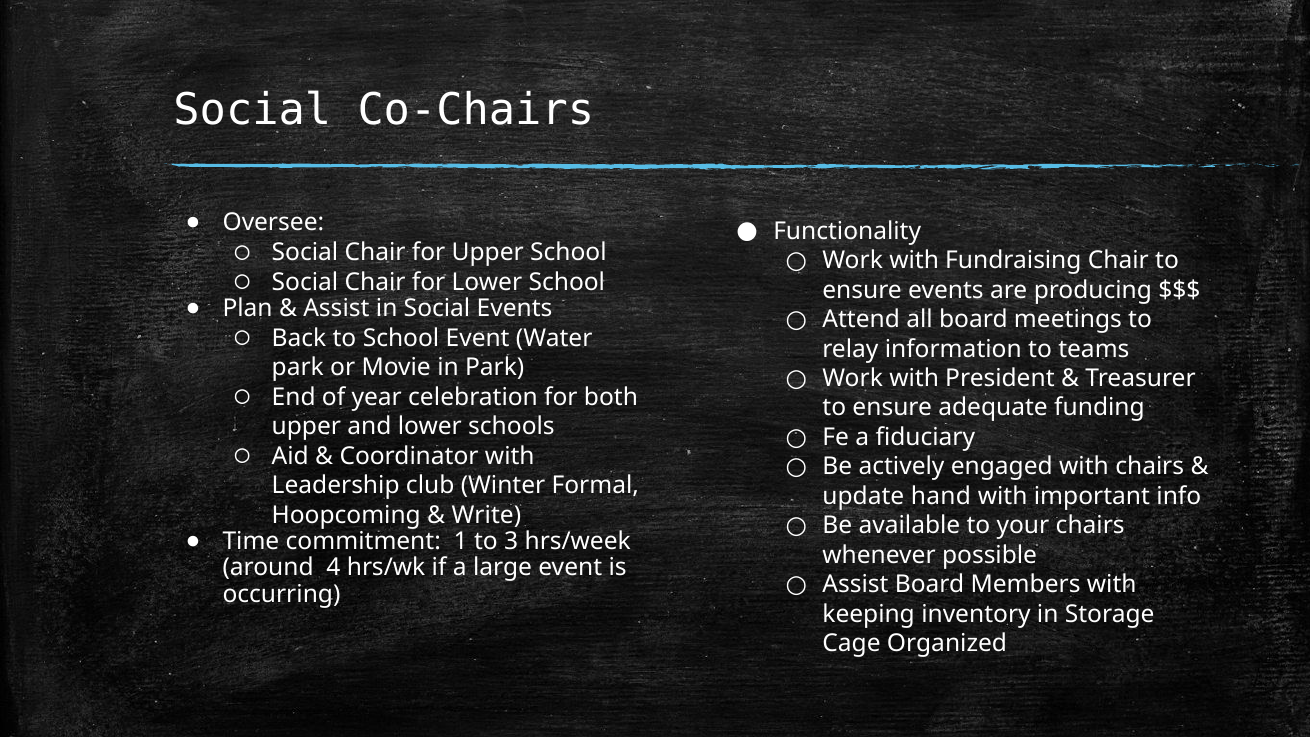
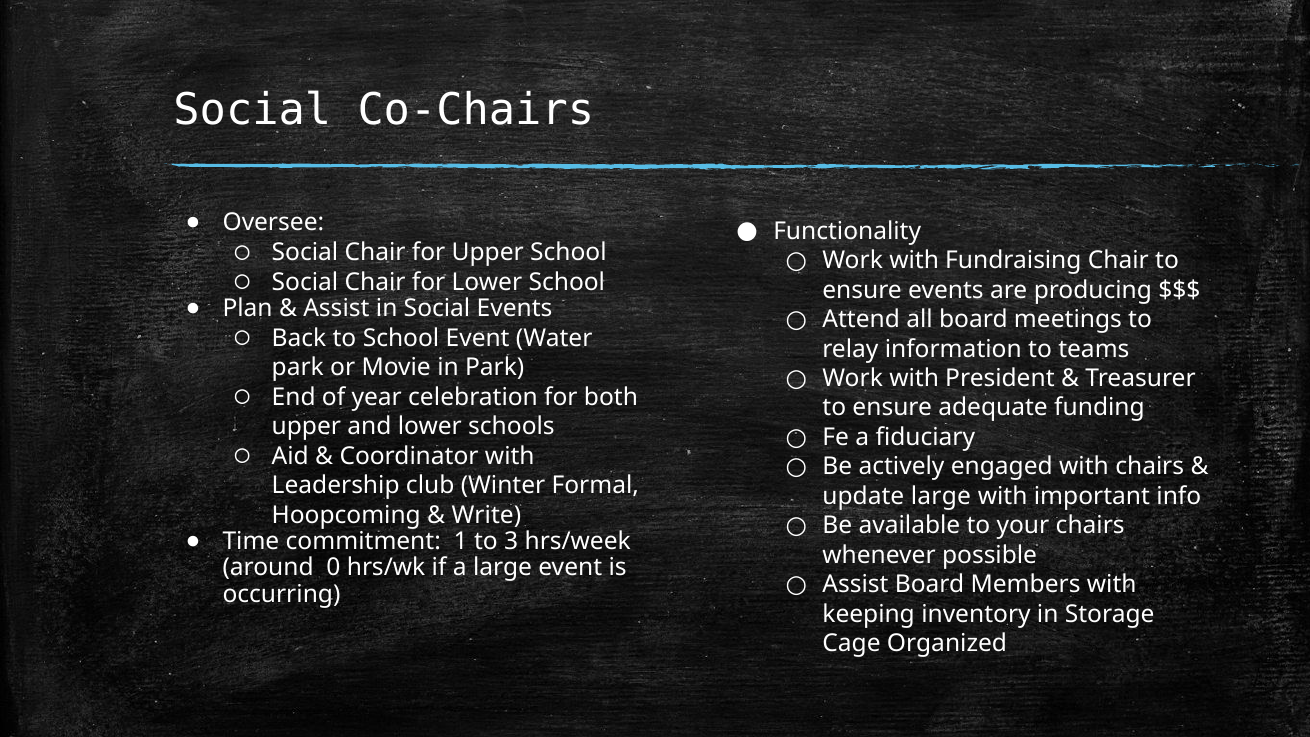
update hand: hand -> large
4: 4 -> 0
